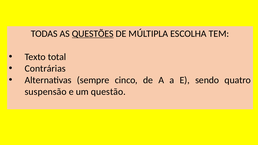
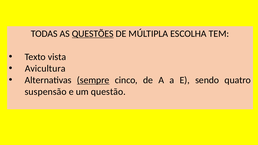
total: total -> vista
Contrárias: Contrárias -> Avicultura
sempre underline: none -> present
